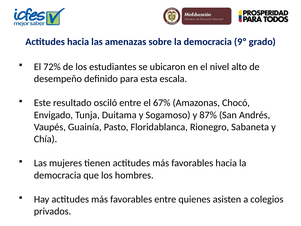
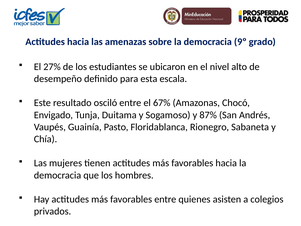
72%: 72% -> 27%
